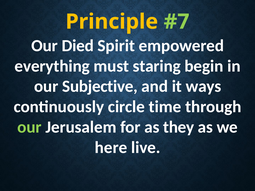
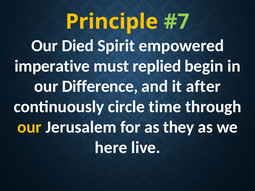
everything: everything -> imperative
staring: staring -> replied
Subjective: Subjective -> Difference
ways: ways -> after
our at (29, 127) colour: light green -> yellow
